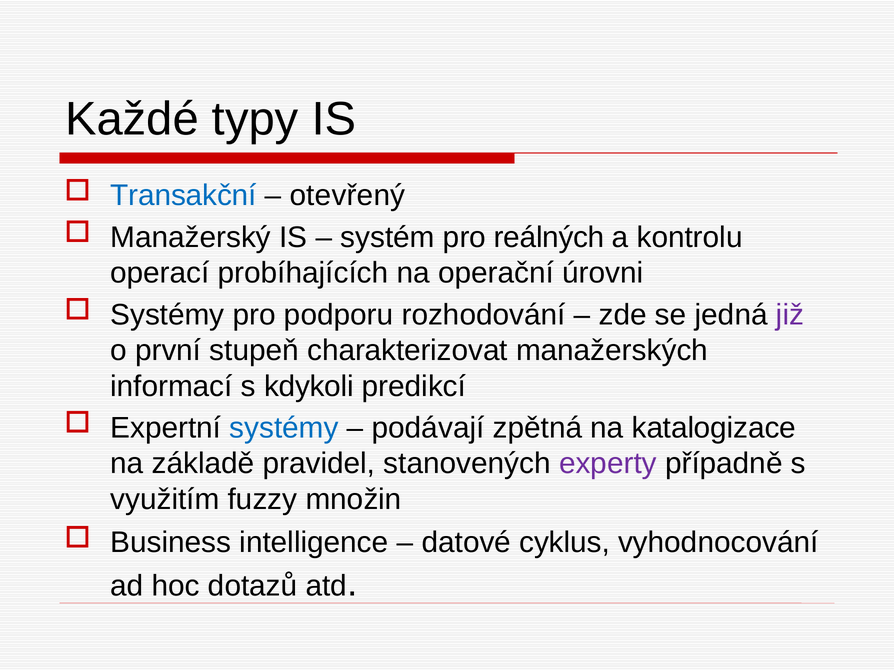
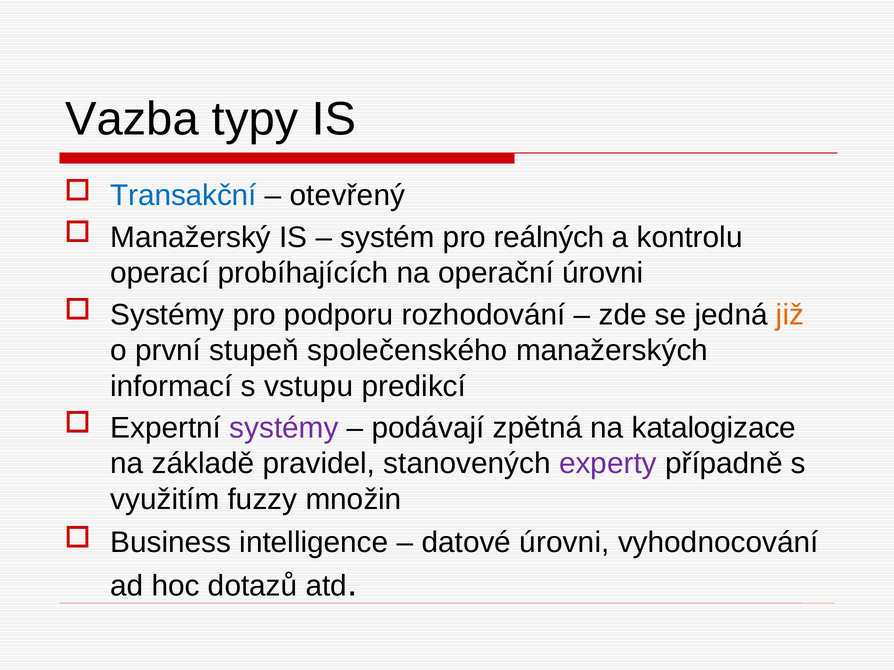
Každé: Každé -> Vazba
již colour: purple -> orange
charakterizovat: charakterizovat -> společenského
kdykoli: kdykoli -> vstupu
systémy at (284, 428) colour: blue -> purple
datové cyklus: cyklus -> úrovni
